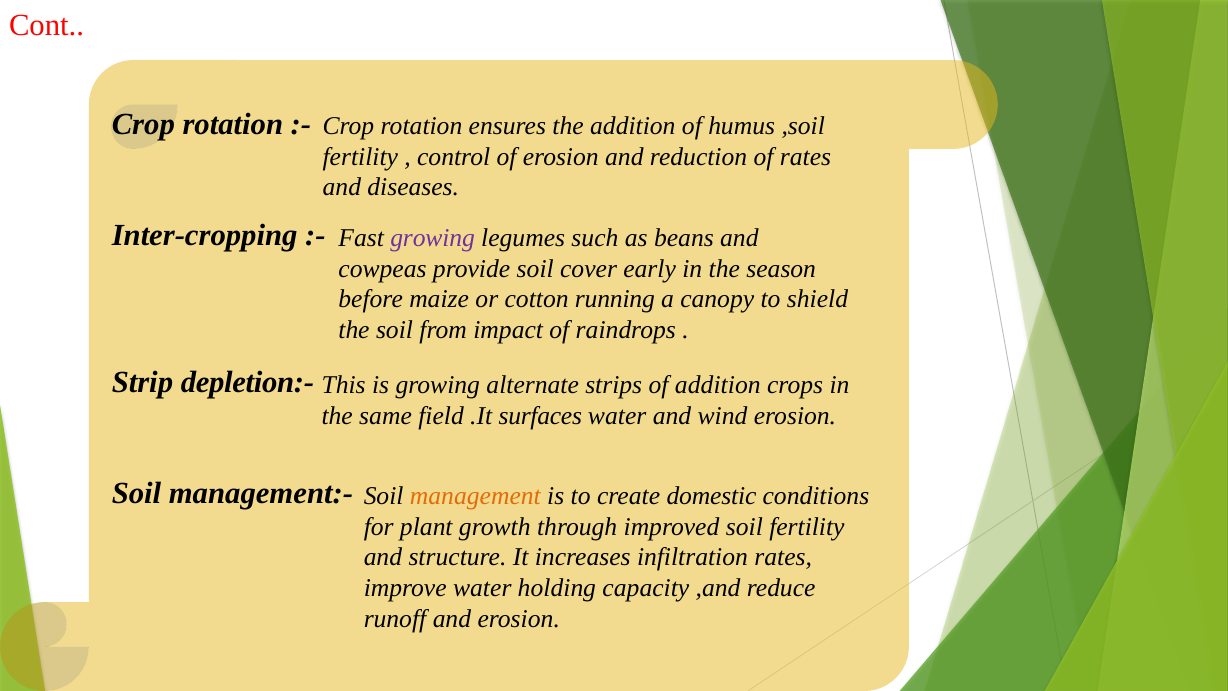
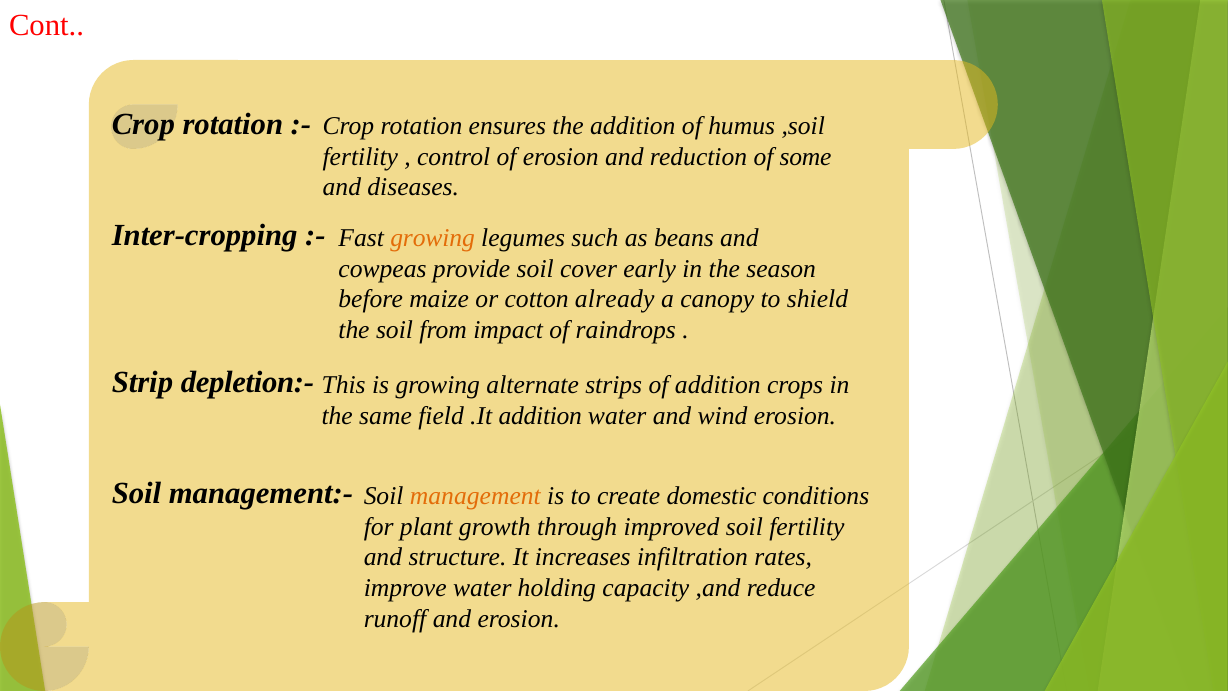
of rates: rates -> some
growing at (433, 238) colour: purple -> orange
running: running -> already
.It surfaces: surfaces -> addition
